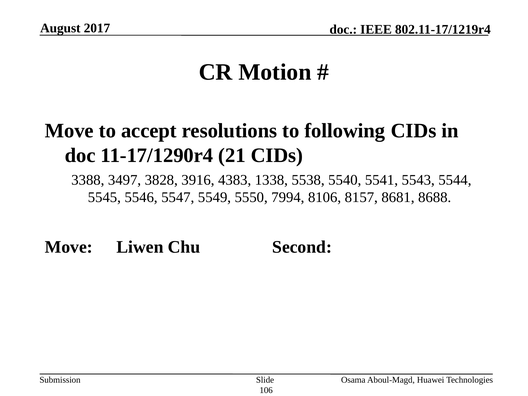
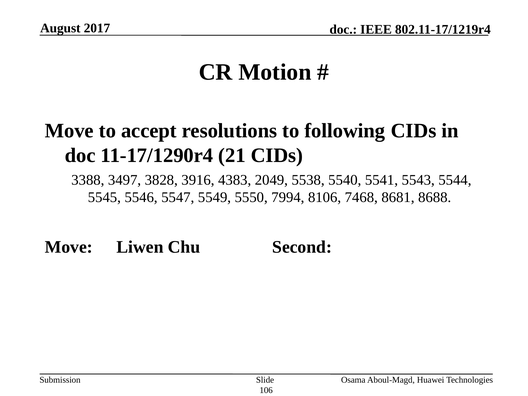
1338: 1338 -> 2049
8157: 8157 -> 7468
